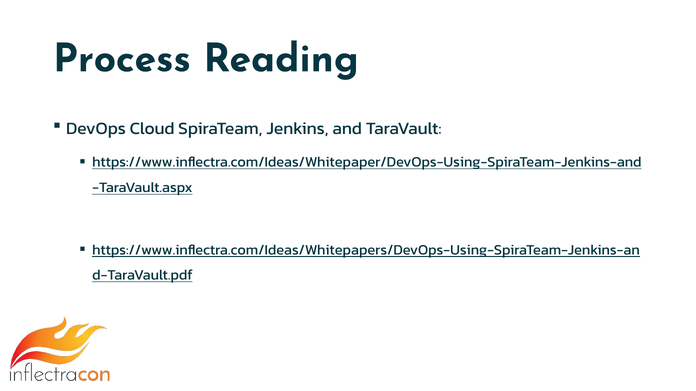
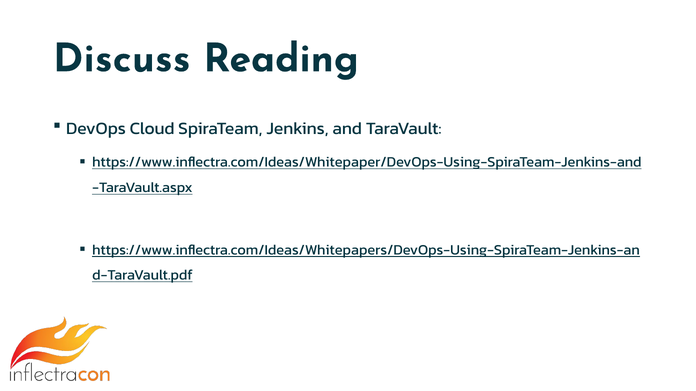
Process: Process -> Discuss
